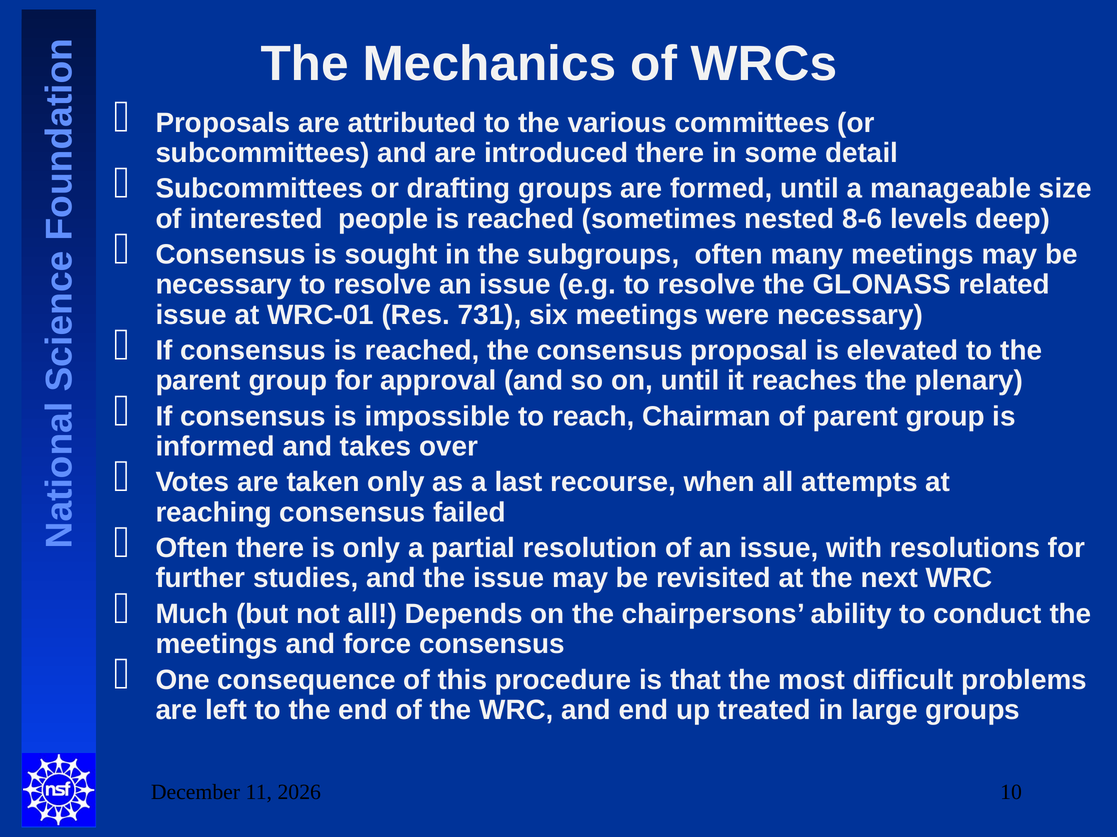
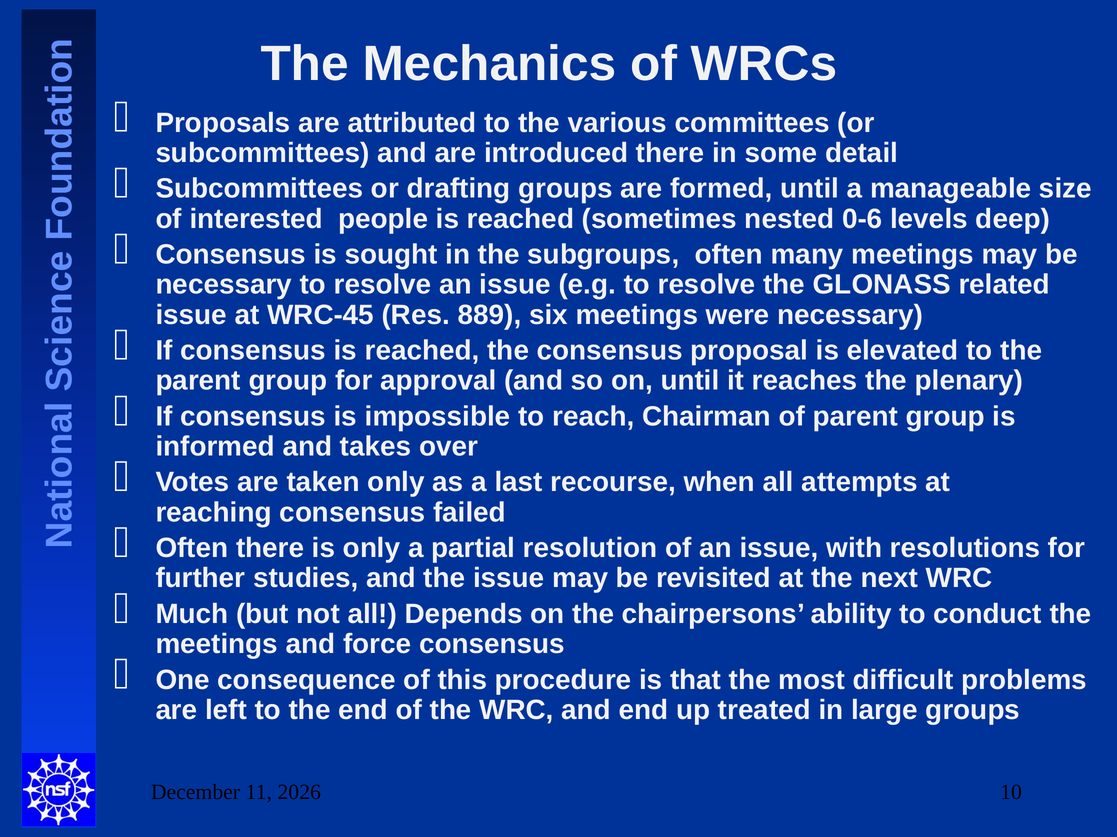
8-6: 8-6 -> 0-6
WRC-01: WRC-01 -> WRC-45
731: 731 -> 889
